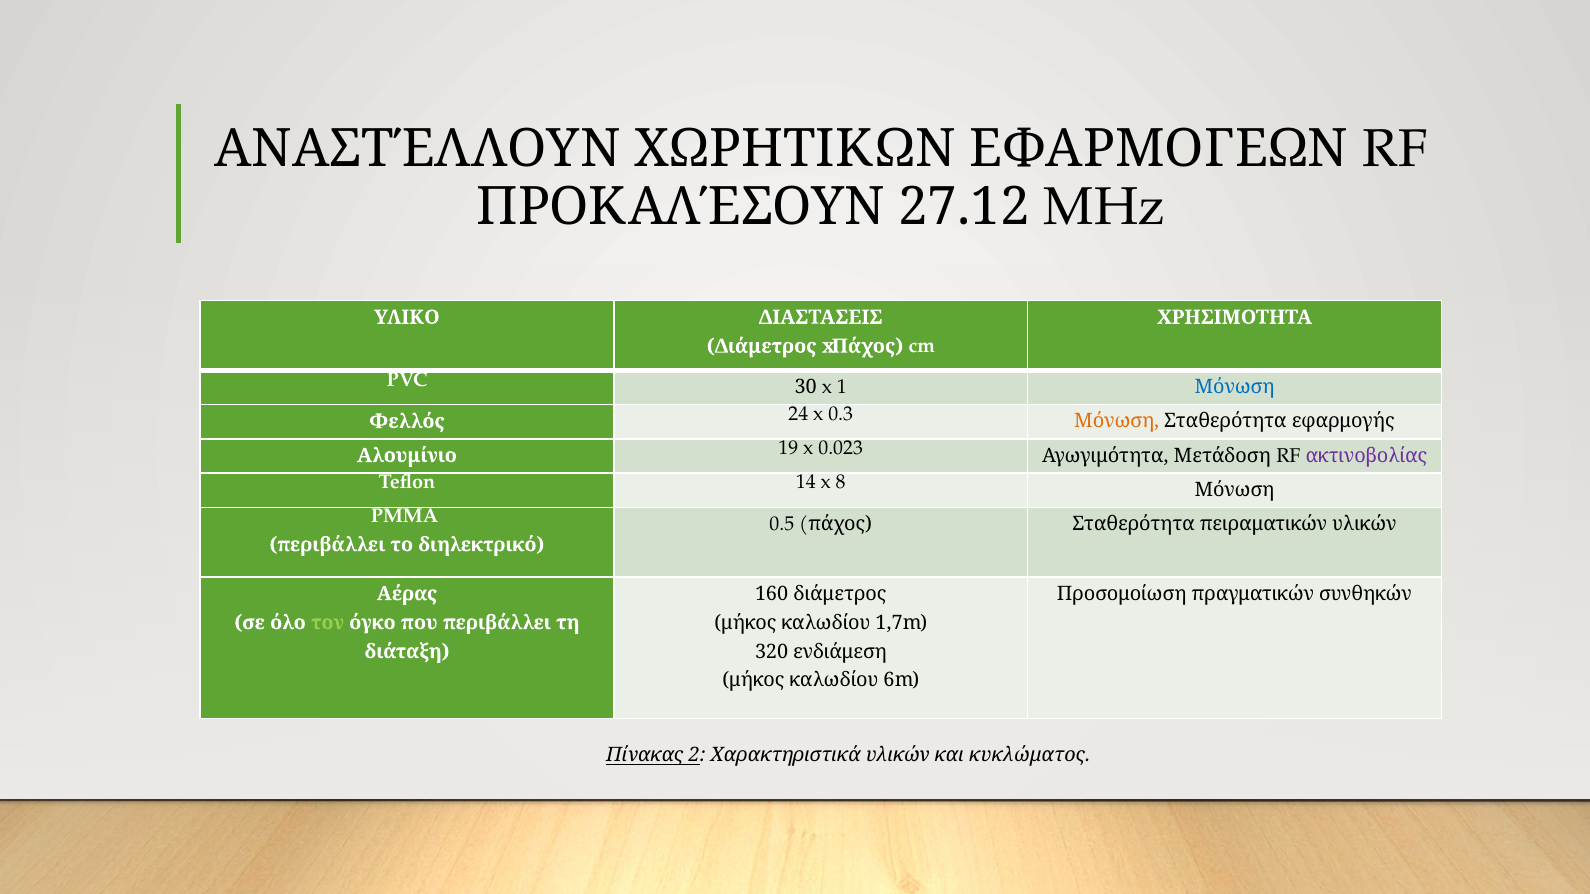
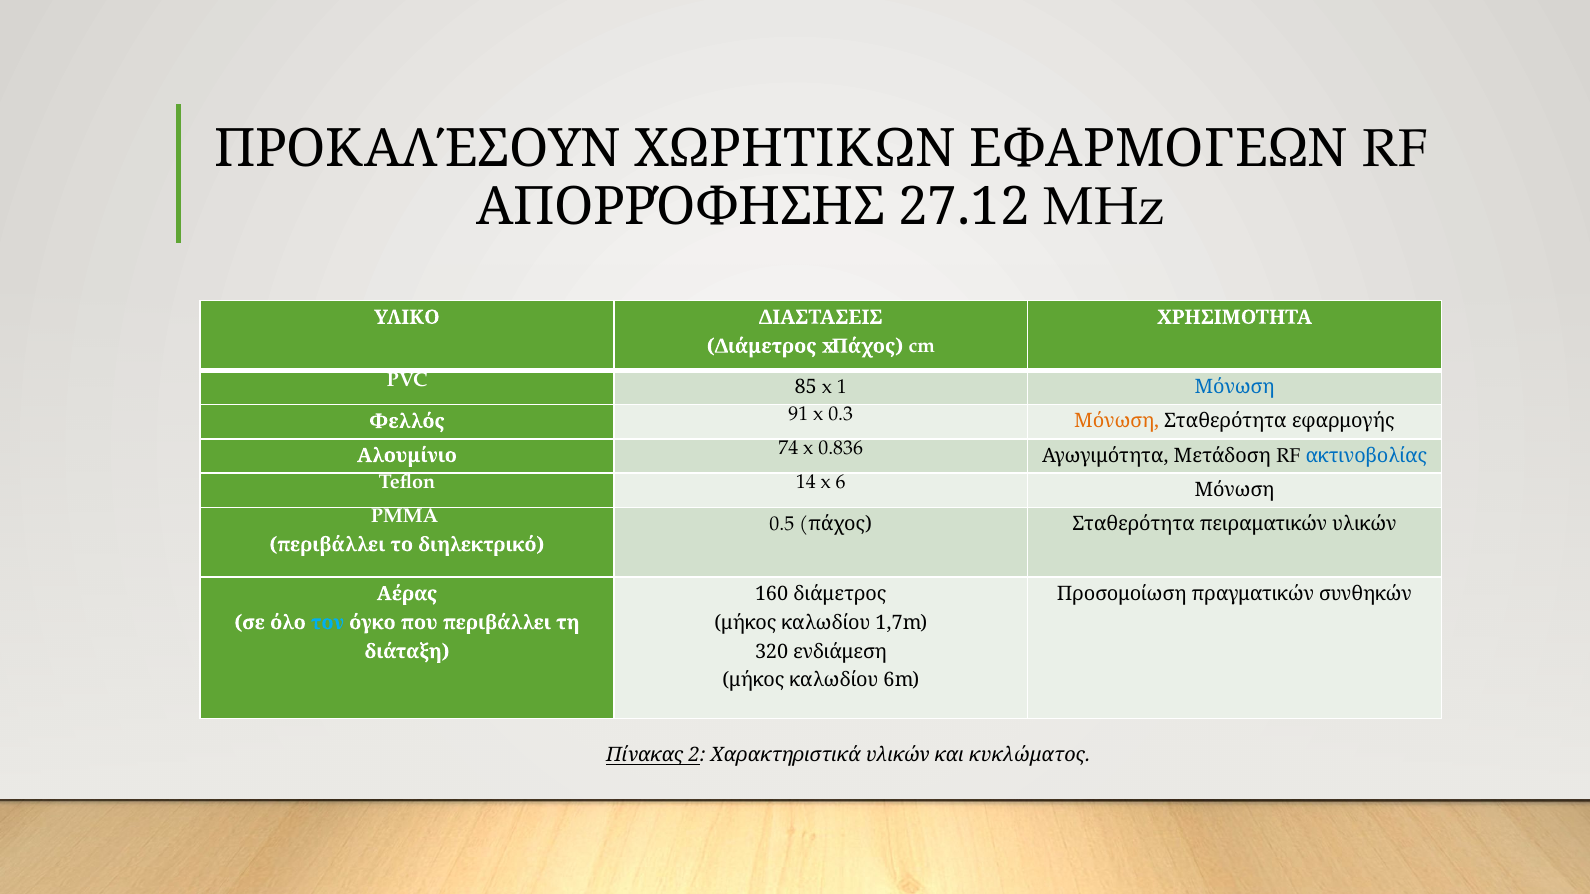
ΑΝΑΣΤΈΛΛΟΥΝ: ΑΝΑΣΤΈΛΛΟΥΝ -> ΠΡΟΚΑΛΈΣΟΥΝ
ΠΡΟΚΑΛΈΣΟΥΝ: ΠΡΟΚΑΛΈΣΟΥΝ -> ΑΠΟΡΡΌΦΗΣΗΣ
30: 30 -> 85
24: 24 -> 91
19: 19 -> 74
0.023: 0.023 -> 0.836
ακτινοβολίας colour: purple -> blue
8: 8 -> 6
τον colour: light green -> light blue
